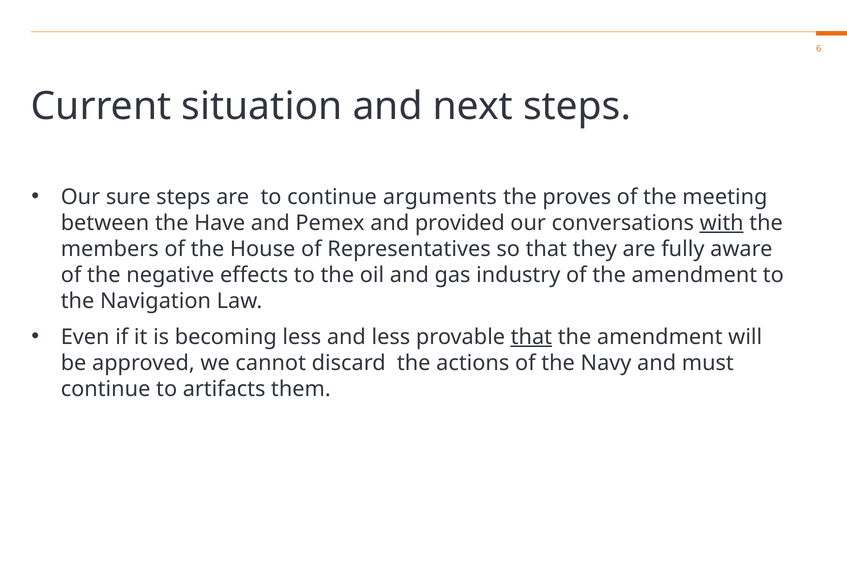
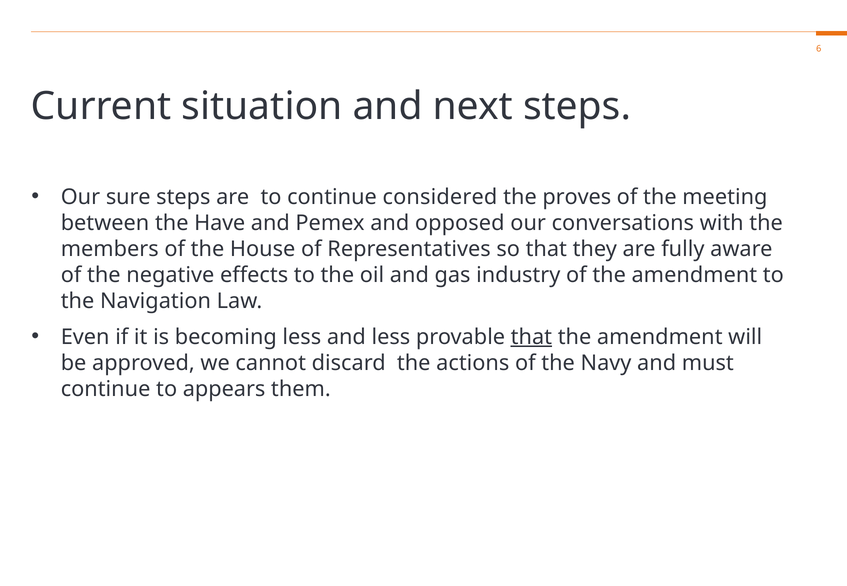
arguments: arguments -> considered
provided: provided -> opposed
with underline: present -> none
artifacts: artifacts -> appears
